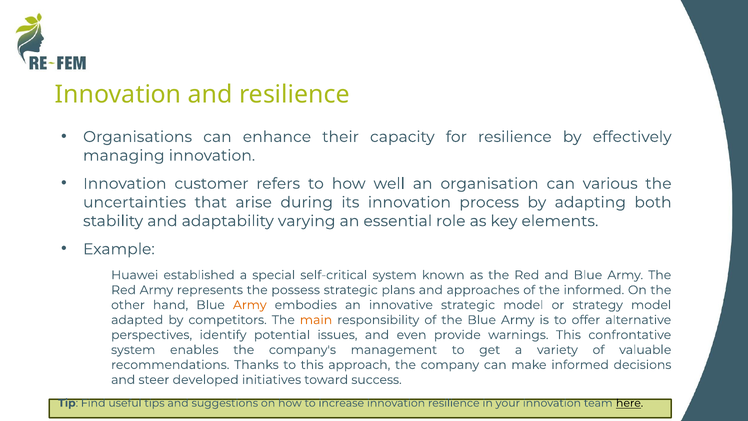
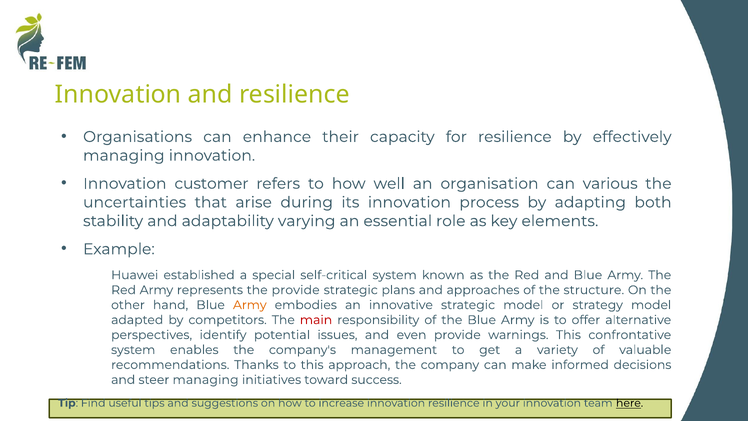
the possess: possess -> provide
the informed: informed -> structure
main colour: orange -> red
steer developed: developed -> managing
